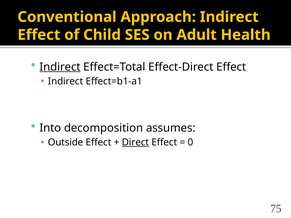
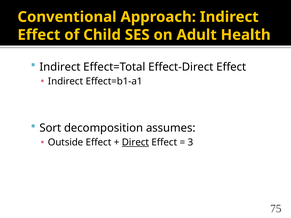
Indirect at (60, 67) underline: present -> none
Into: Into -> Sort
0: 0 -> 3
